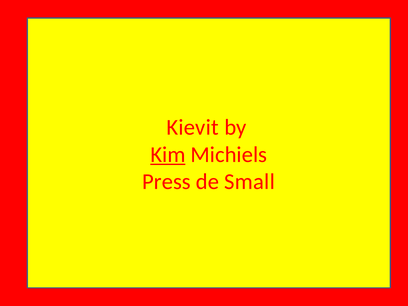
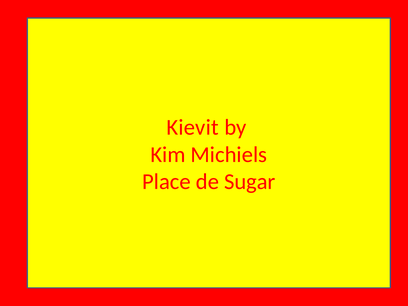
Kim underline: present -> none
Press: Press -> Place
Small: Small -> Sugar
